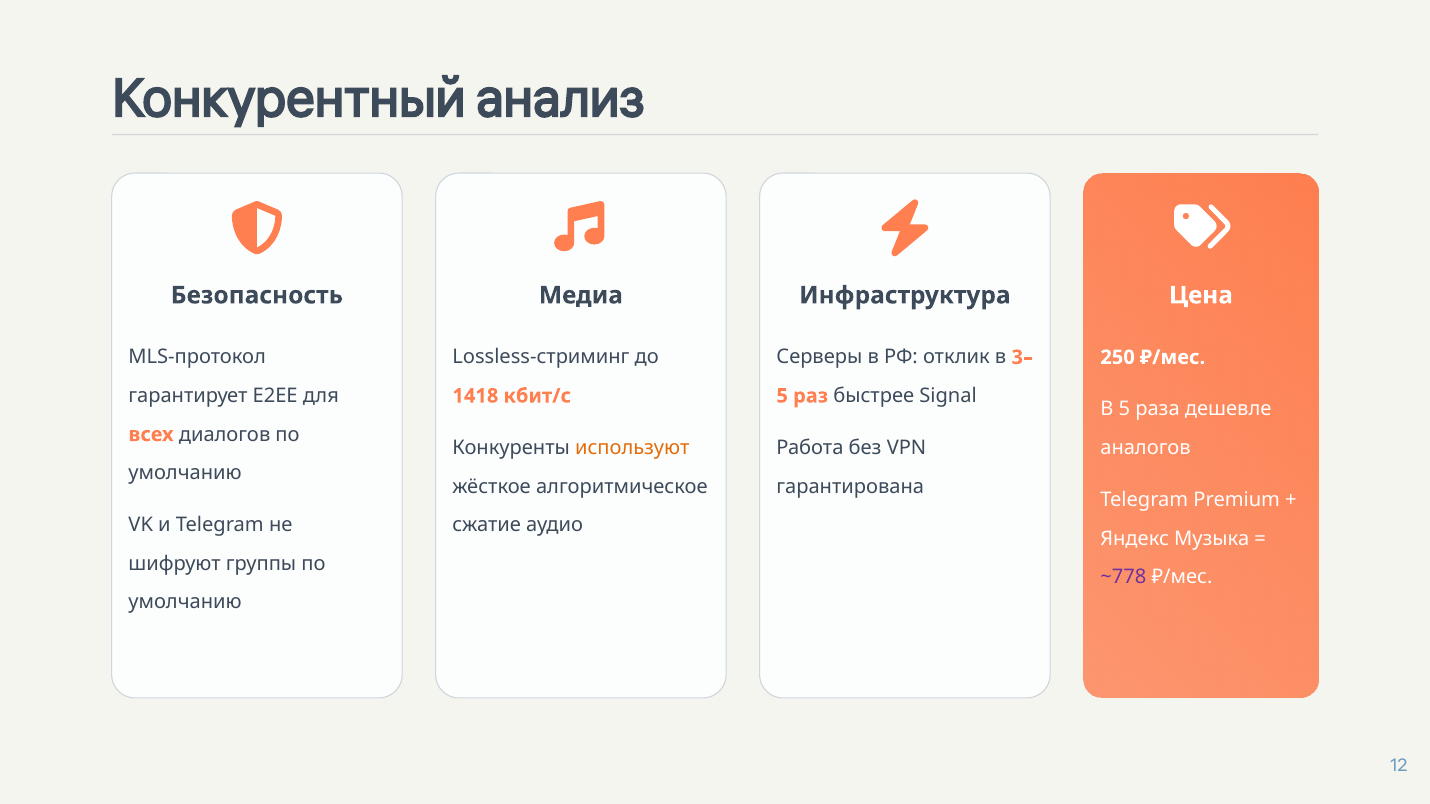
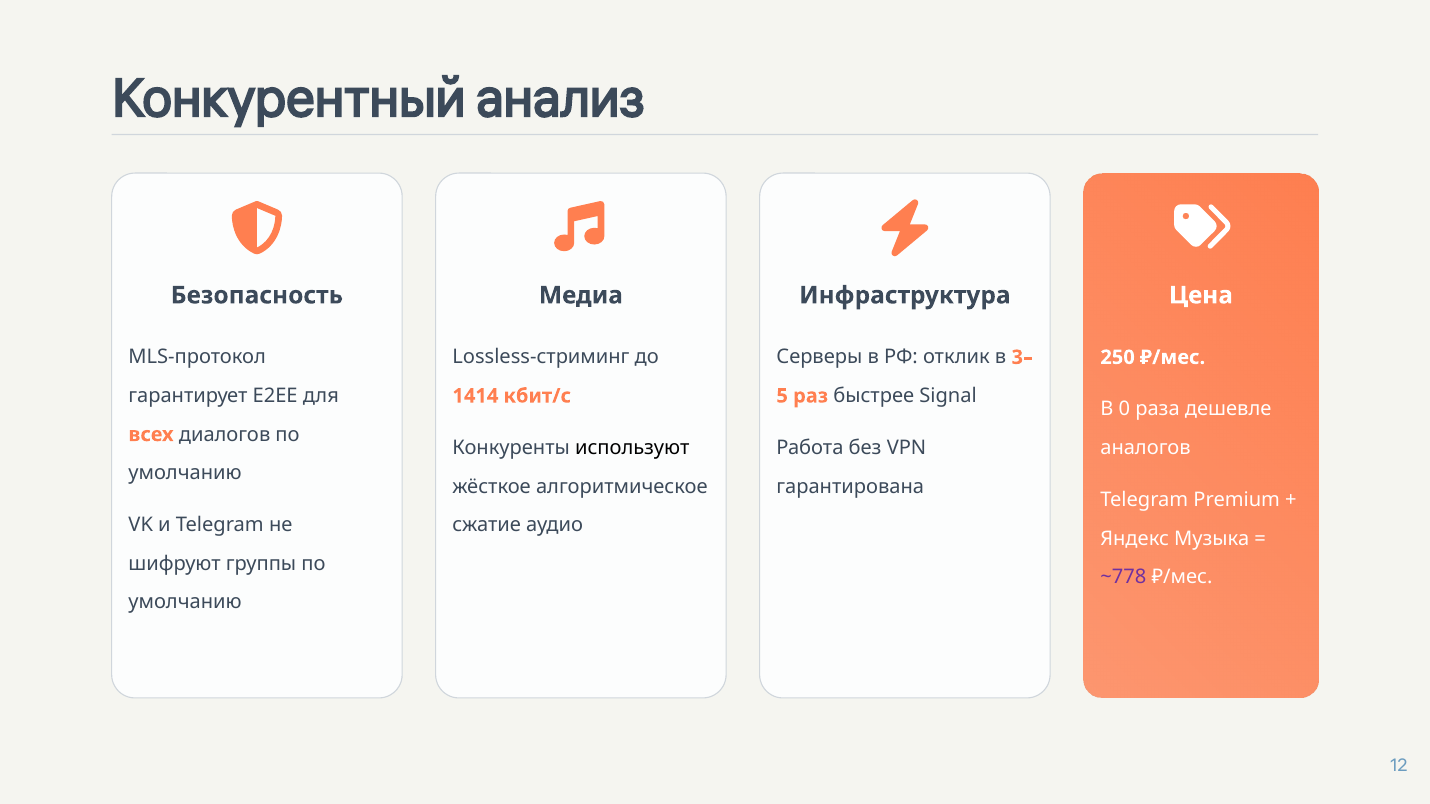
1418: 1418 -> 1414
В 5: 5 -> 0
используют colour: orange -> black
